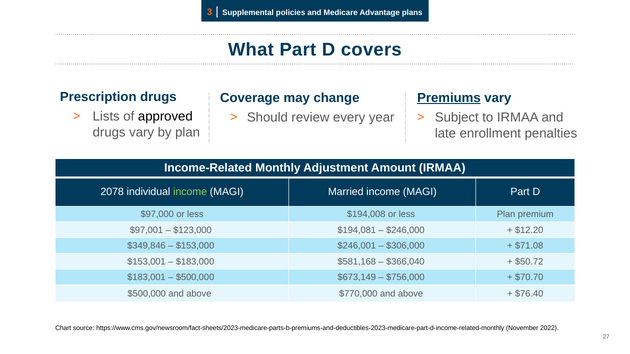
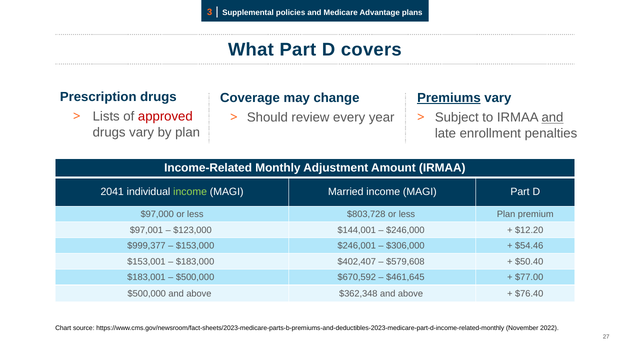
approved colour: black -> red
and at (552, 118) underline: none -> present
2078: 2078 -> 2041
$194,008: $194,008 -> $803,728
$194,081: $194,081 -> $144,001
$349,846: $349,846 -> $999,377
$71.08: $71.08 -> $54.46
$581,168: $581,168 -> $402,407
$366,040: $366,040 -> $579,608
$50.72: $50.72 -> $50.40
$673,149: $673,149 -> $670,592
$756,000: $756,000 -> $461,645
$70.70: $70.70 -> $77.00
$770,000: $770,000 -> $362,348
